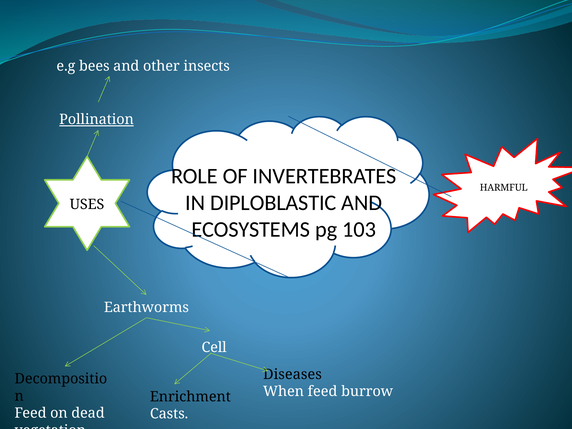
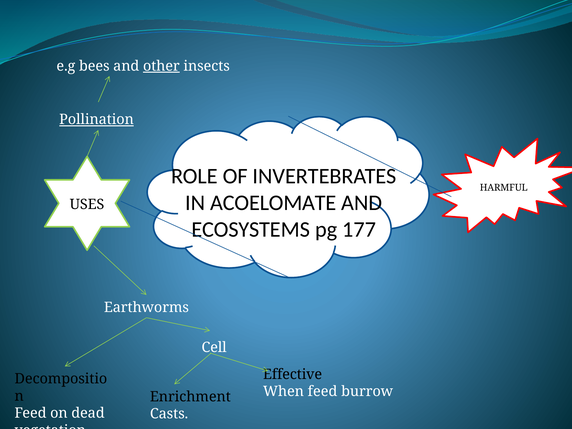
other underline: none -> present
DIPLOBLASTIC: DIPLOBLASTIC -> ACOELOMATE
103: 103 -> 177
Diseases: Diseases -> Effective
